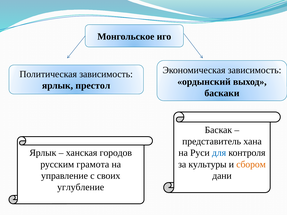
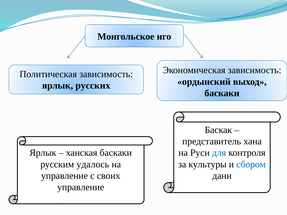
престол: престол -> русских
ханская городов: городов -> баскаки
сбором colour: orange -> blue
грамота: грамота -> удалось
углубление at (81, 187): углубление -> управление
